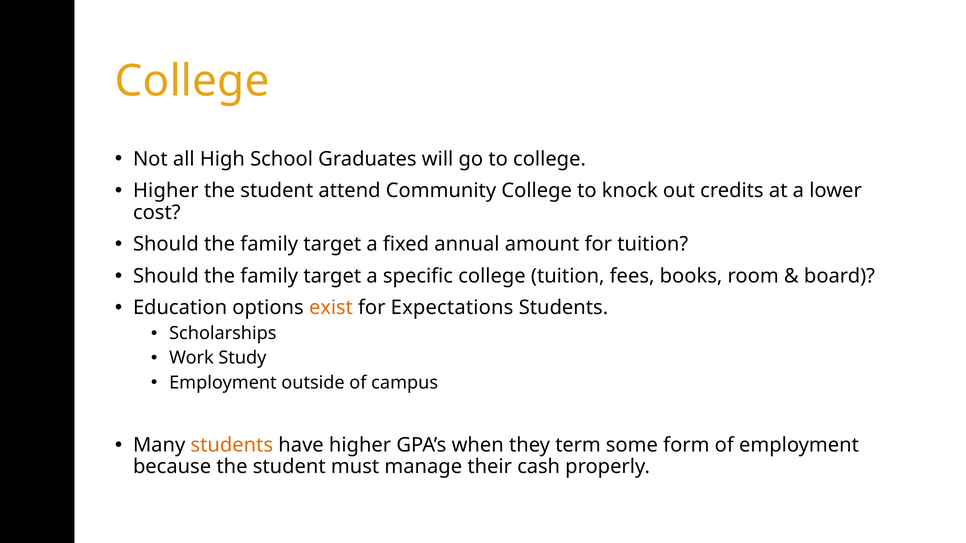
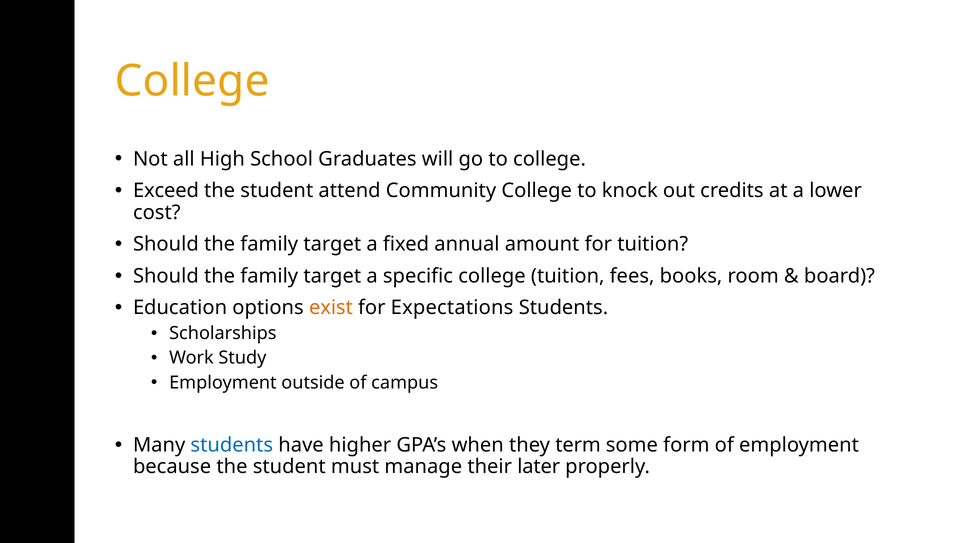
Higher at (166, 191): Higher -> Exceed
students at (232, 445) colour: orange -> blue
cash: cash -> later
